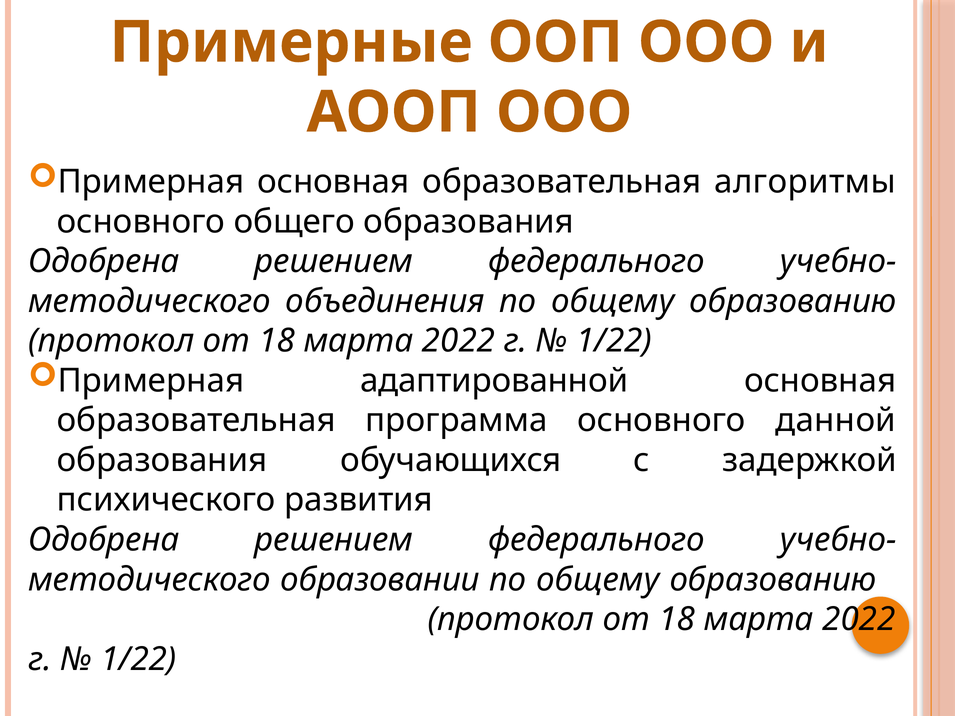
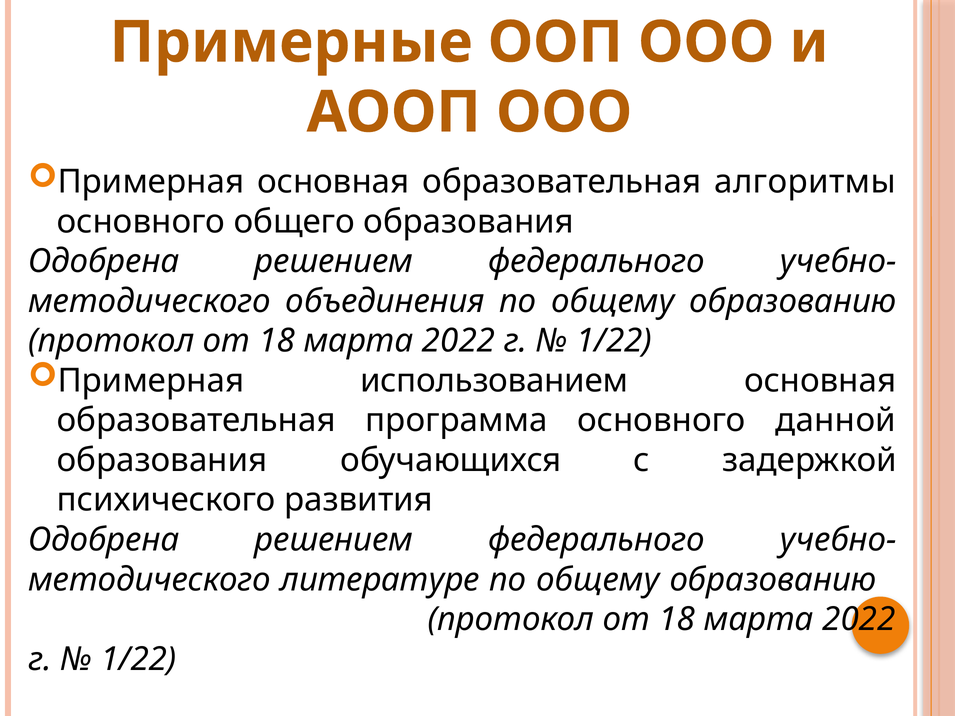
адаптированной: адаптированной -> использованием
образовании: образовании -> литературе
